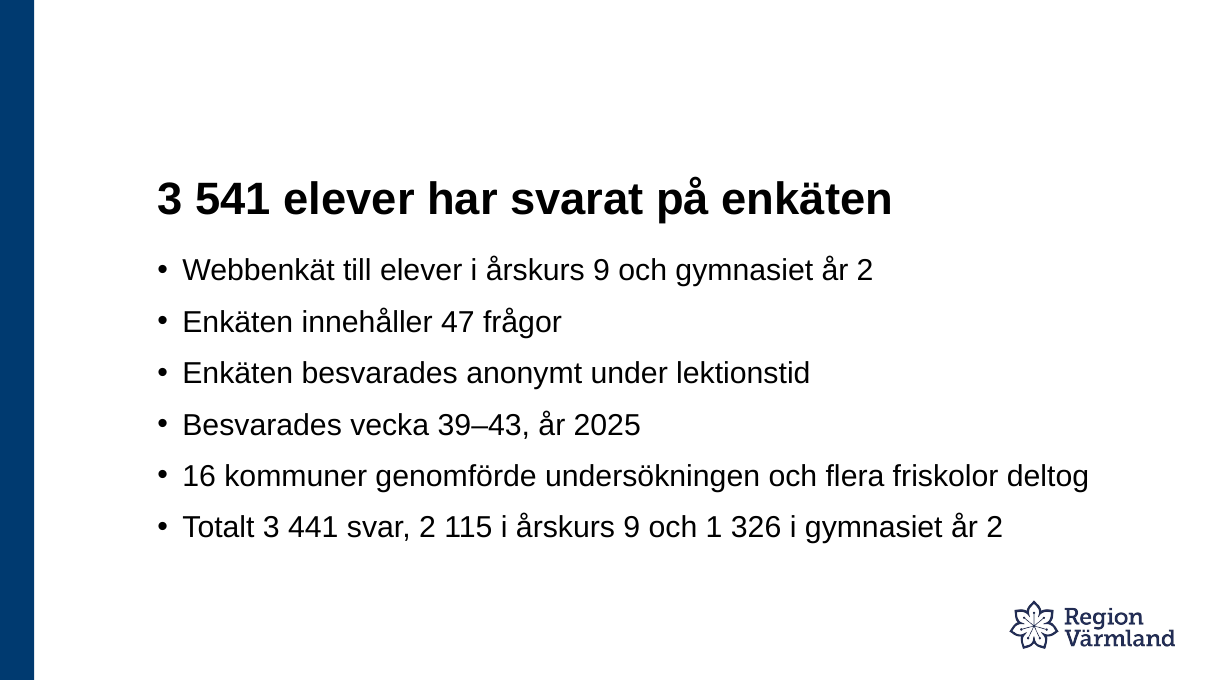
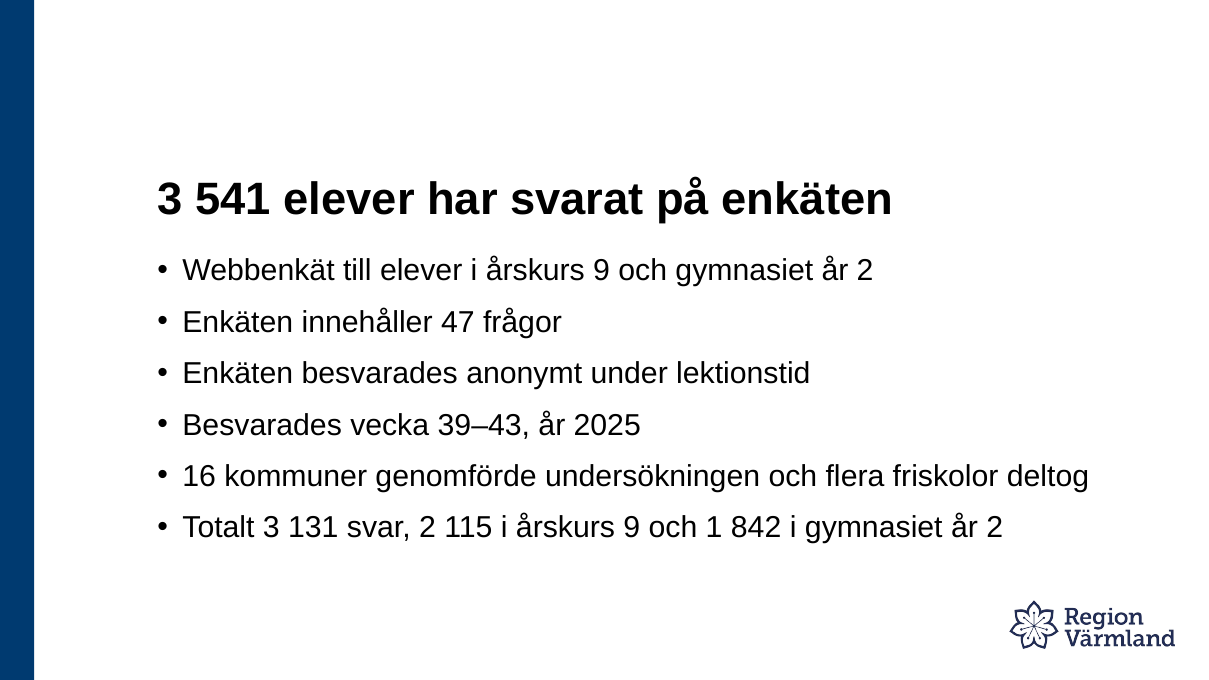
441: 441 -> 131
326: 326 -> 842
